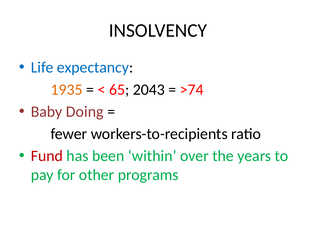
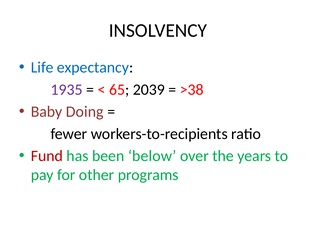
1935 colour: orange -> purple
2043: 2043 -> 2039
>74: >74 -> >38
within: within -> below
